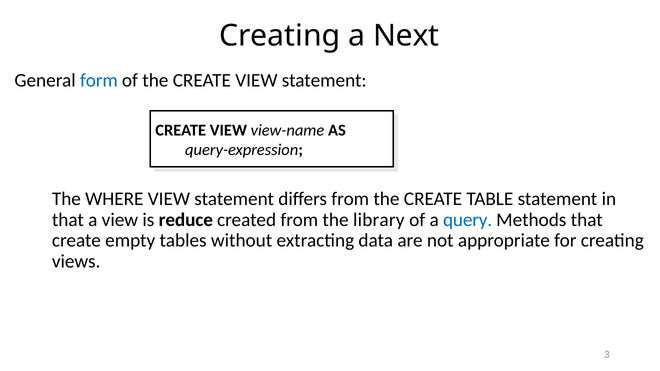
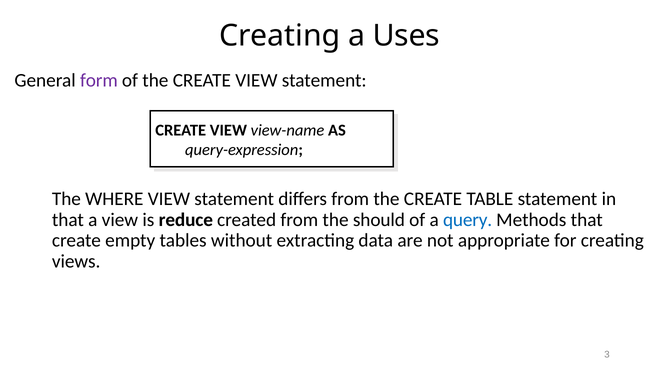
Next: Next -> Uses
form colour: blue -> purple
library: library -> should
